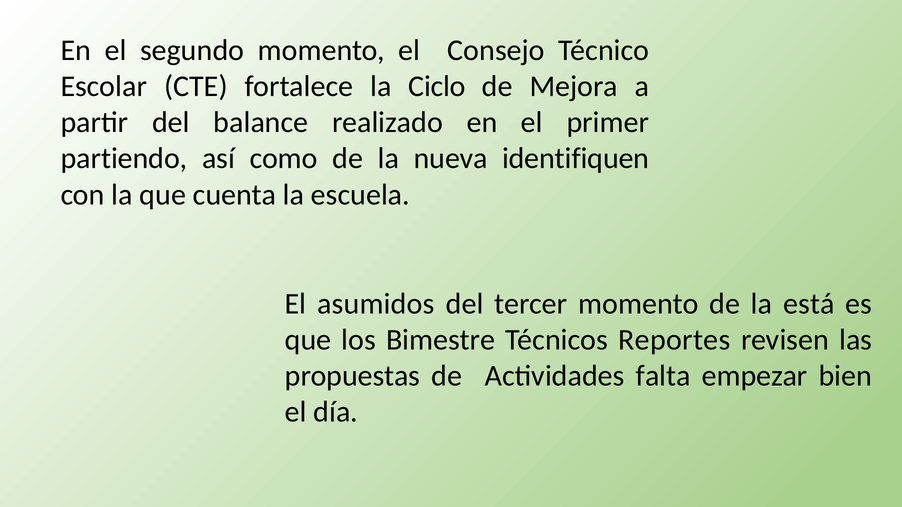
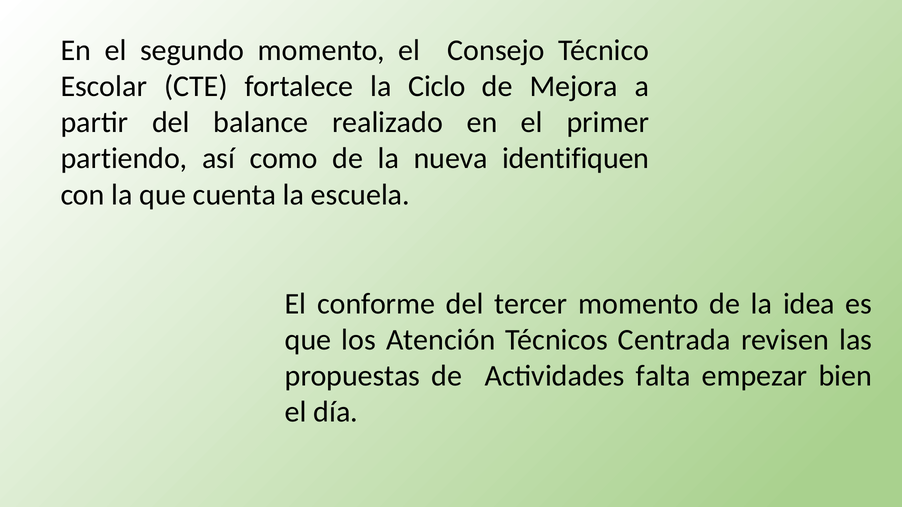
asumidos: asumidos -> conforme
está: está -> idea
Bimestre: Bimestre -> Atención
Reportes: Reportes -> Centrada
